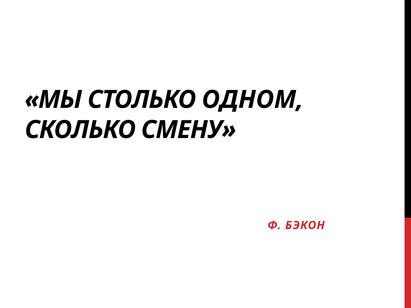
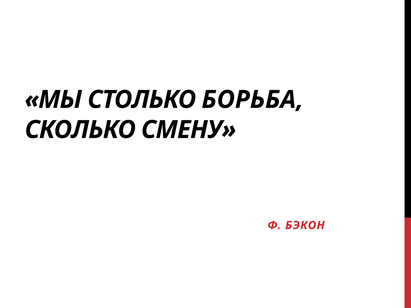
ОДНОМ: ОДНОМ -> БОРЬБА
